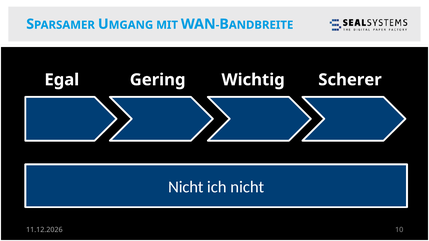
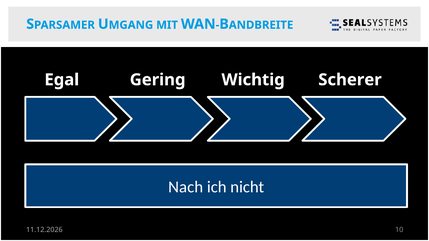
Nicht at (186, 187): Nicht -> Nach
